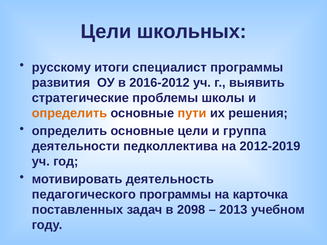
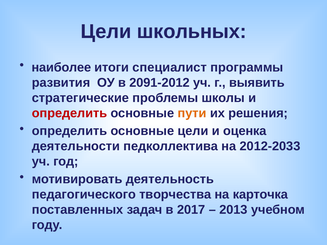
русскому: русскому -> наиболее
2016-2012: 2016-2012 -> 2091-2012
определить at (69, 113) colour: orange -> red
группа: группа -> оценка
2012-2019: 2012-2019 -> 2012-2033
педагогического программы: программы -> творчества
2098: 2098 -> 2017
